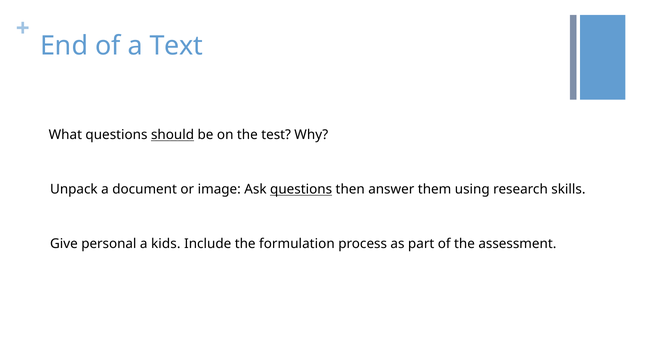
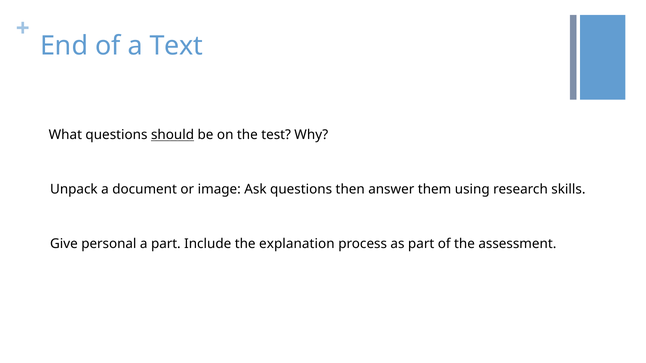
questions at (301, 190) underline: present -> none
a kids: kids -> part
formulation: formulation -> explanation
